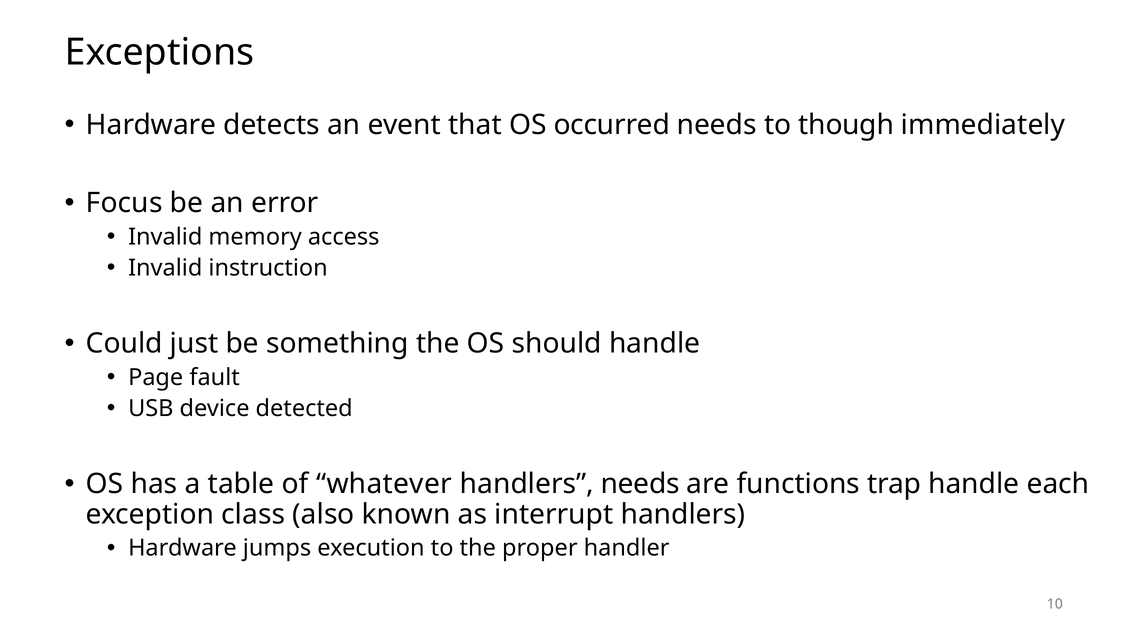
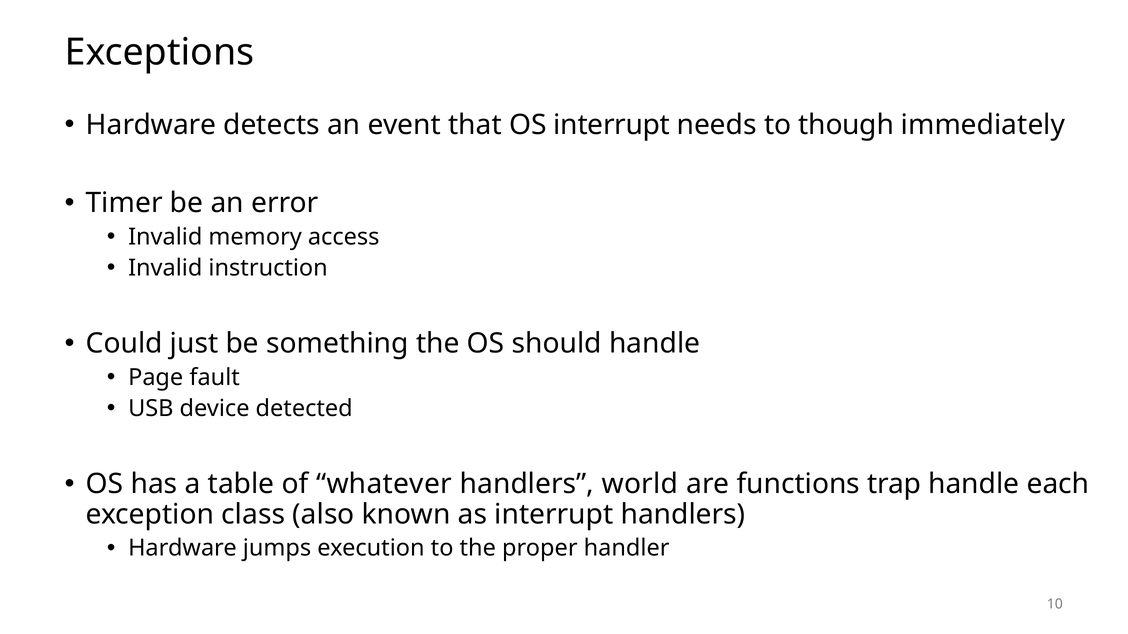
OS occurred: occurred -> interrupt
Focus: Focus -> Timer
handlers needs: needs -> world
